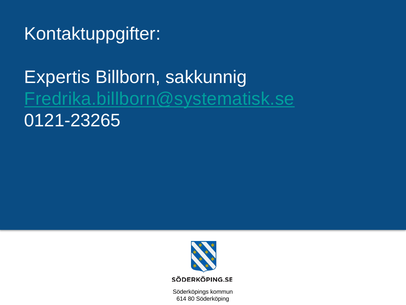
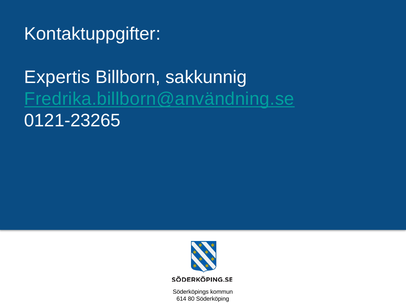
Fredrika.billborn@systematisk.se: Fredrika.billborn@systematisk.se -> Fredrika.billborn@användning.se
